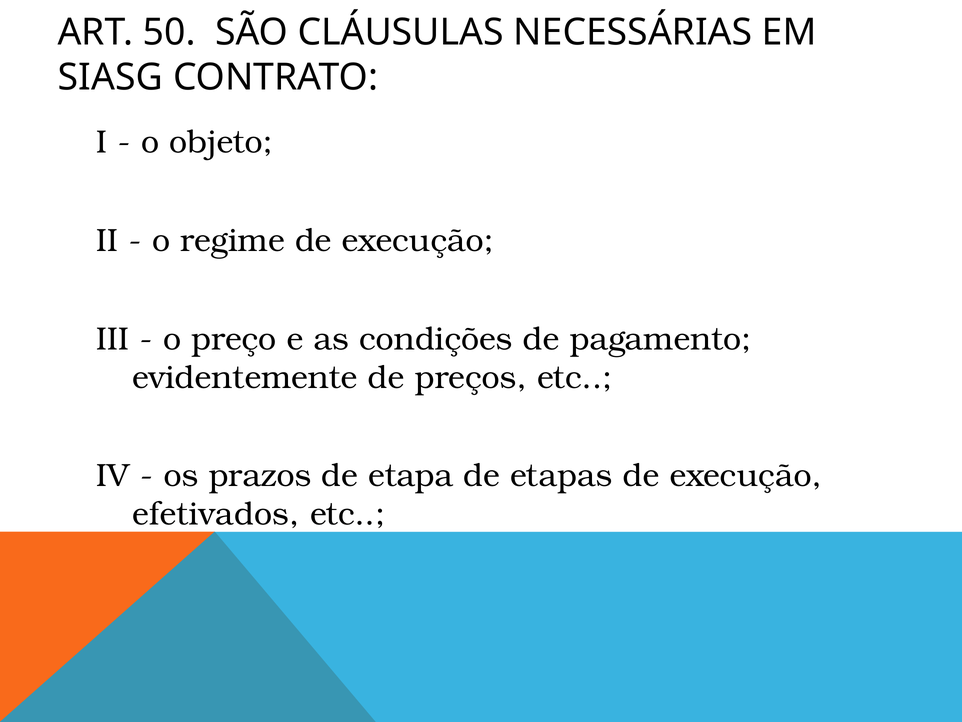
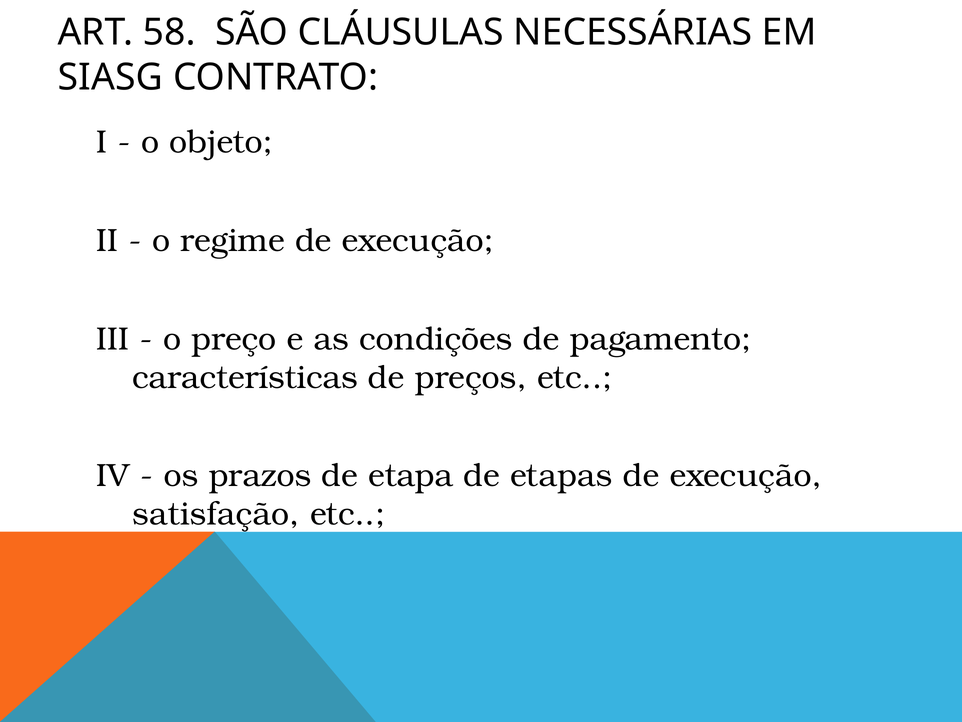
50: 50 -> 58
evidentemente: evidentemente -> características
efetivados: efetivados -> satisfação
